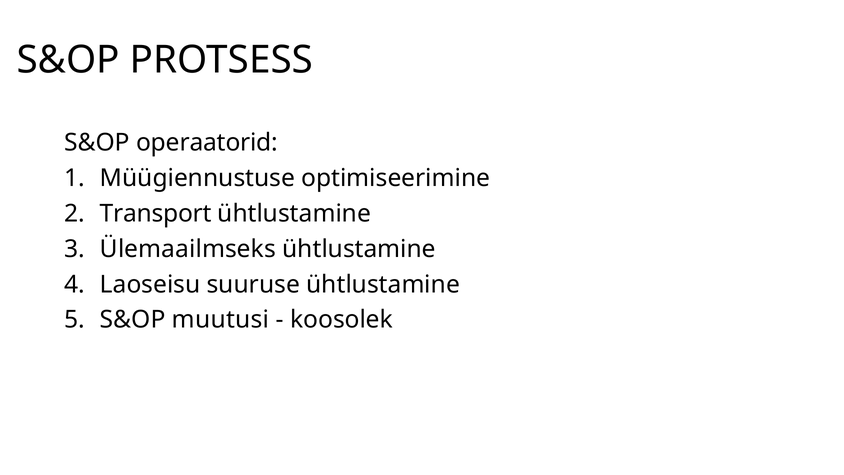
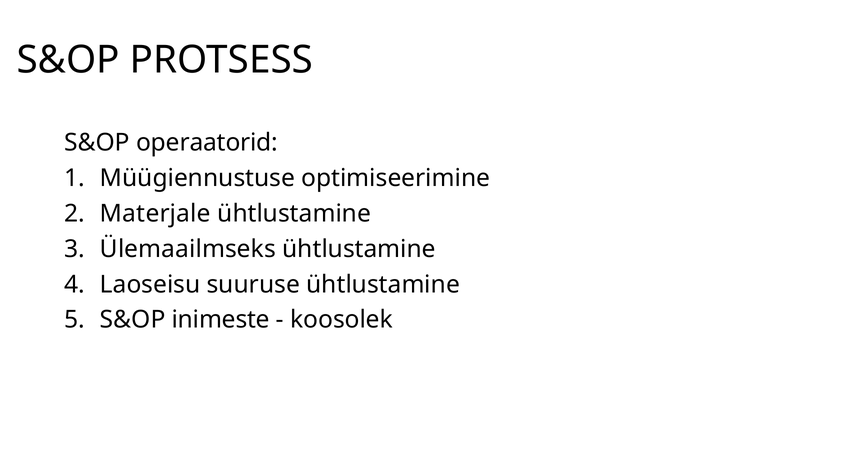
Transport: Transport -> Materjale
muutusi: muutusi -> inimeste
